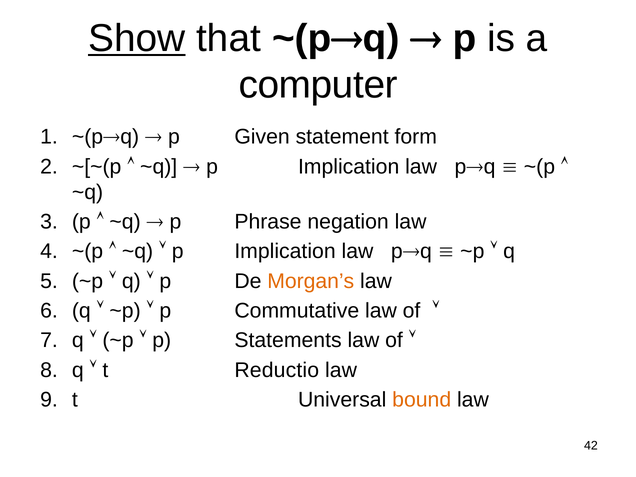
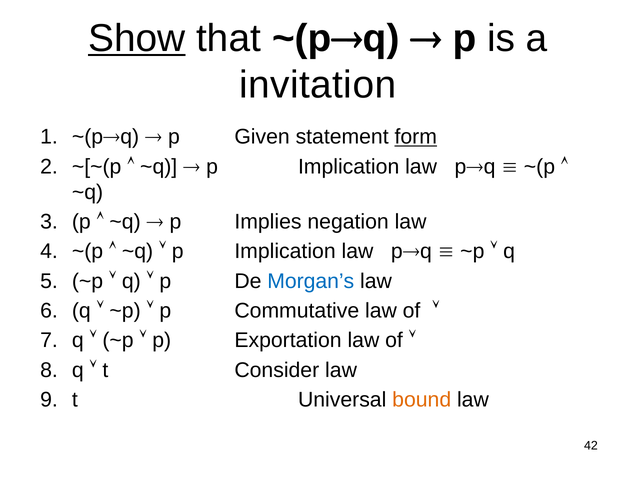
computer: computer -> invitation
form underline: none -> present
Phrase: Phrase -> Implies
Morgan’s colour: orange -> blue
Statements: Statements -> Exportation
Reductio: Reductio -> Consider
